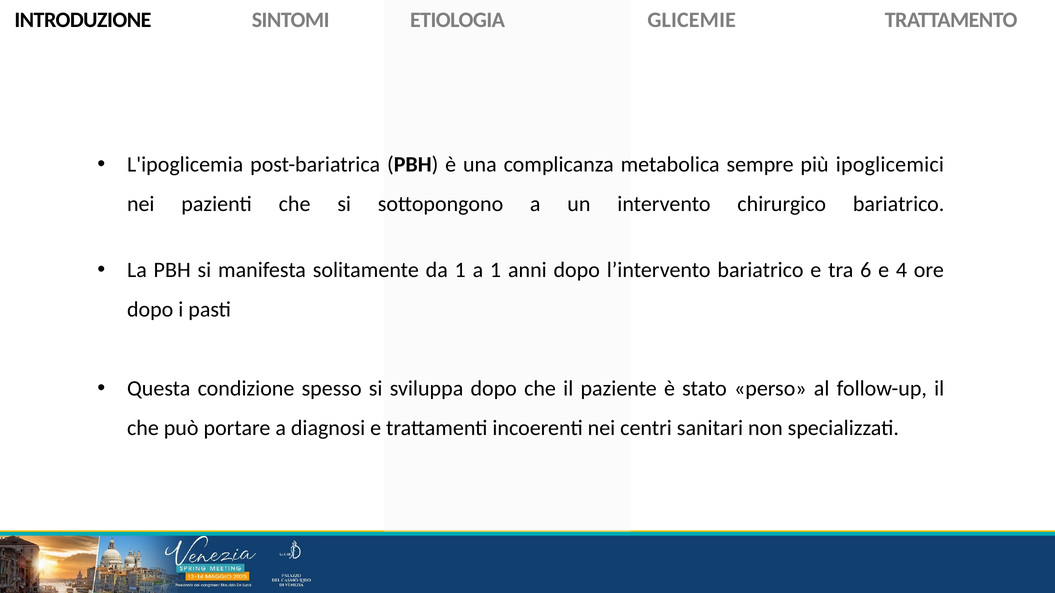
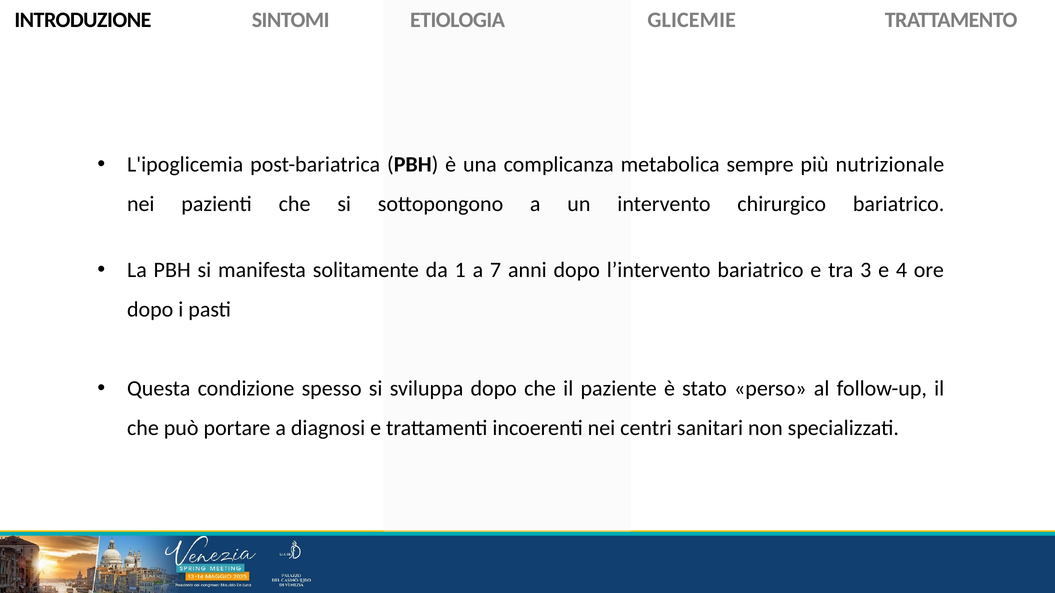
ipoglicemici: ipoglicemici -> nutrizionale
a 1: 1 -> 7
6: 6 -> 3
